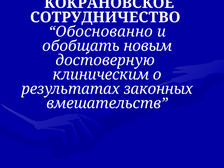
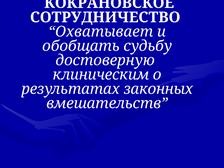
Обоснованно: Обоснованно -> Охватывает
новым: новым -> судьбу
